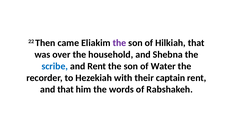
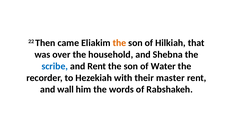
the at (119, 43) colour: purple -> orange
captain: captain -> master
and that: that -> wall
